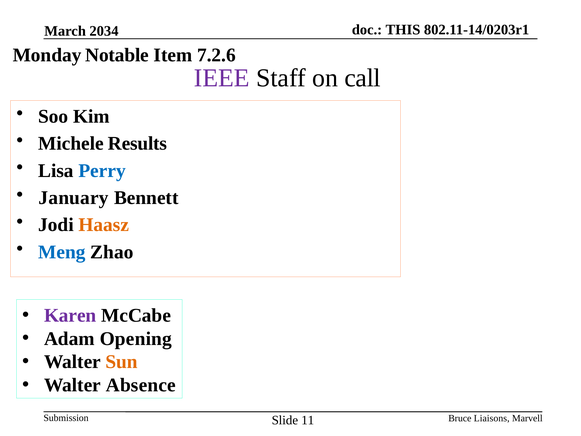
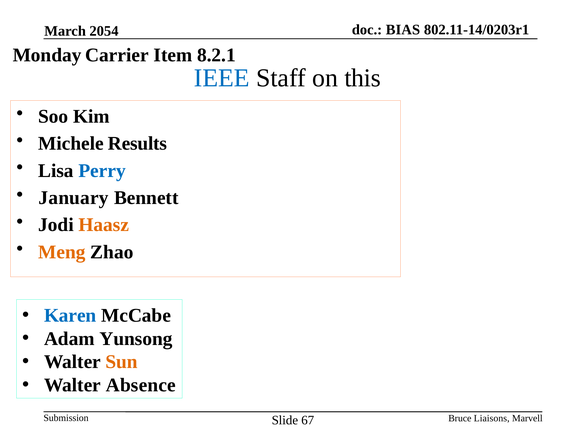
THIS: THIS -> BIAS
2034: 2034 -> 2054
Notable: Notable -> Carrier
7.2.6: 7.2.6 -> 8.2.1
IEEE colour: purple -> blue
call: call -> this
Meng colour: blue -> orange
Karen colour: purple -> blue
Opening: Opening -> Yunsong
11: 11 -> 67
